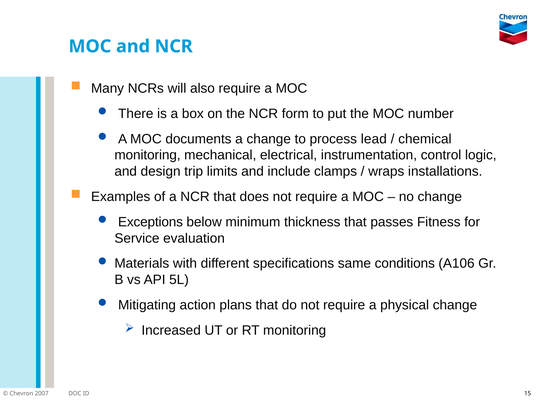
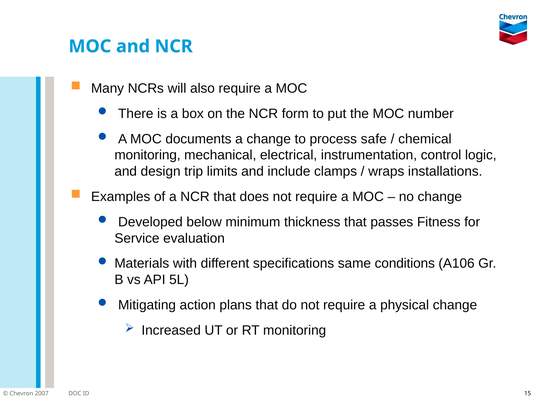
lead: lead -> safe
Exceptions: Exceptions -> Developed
